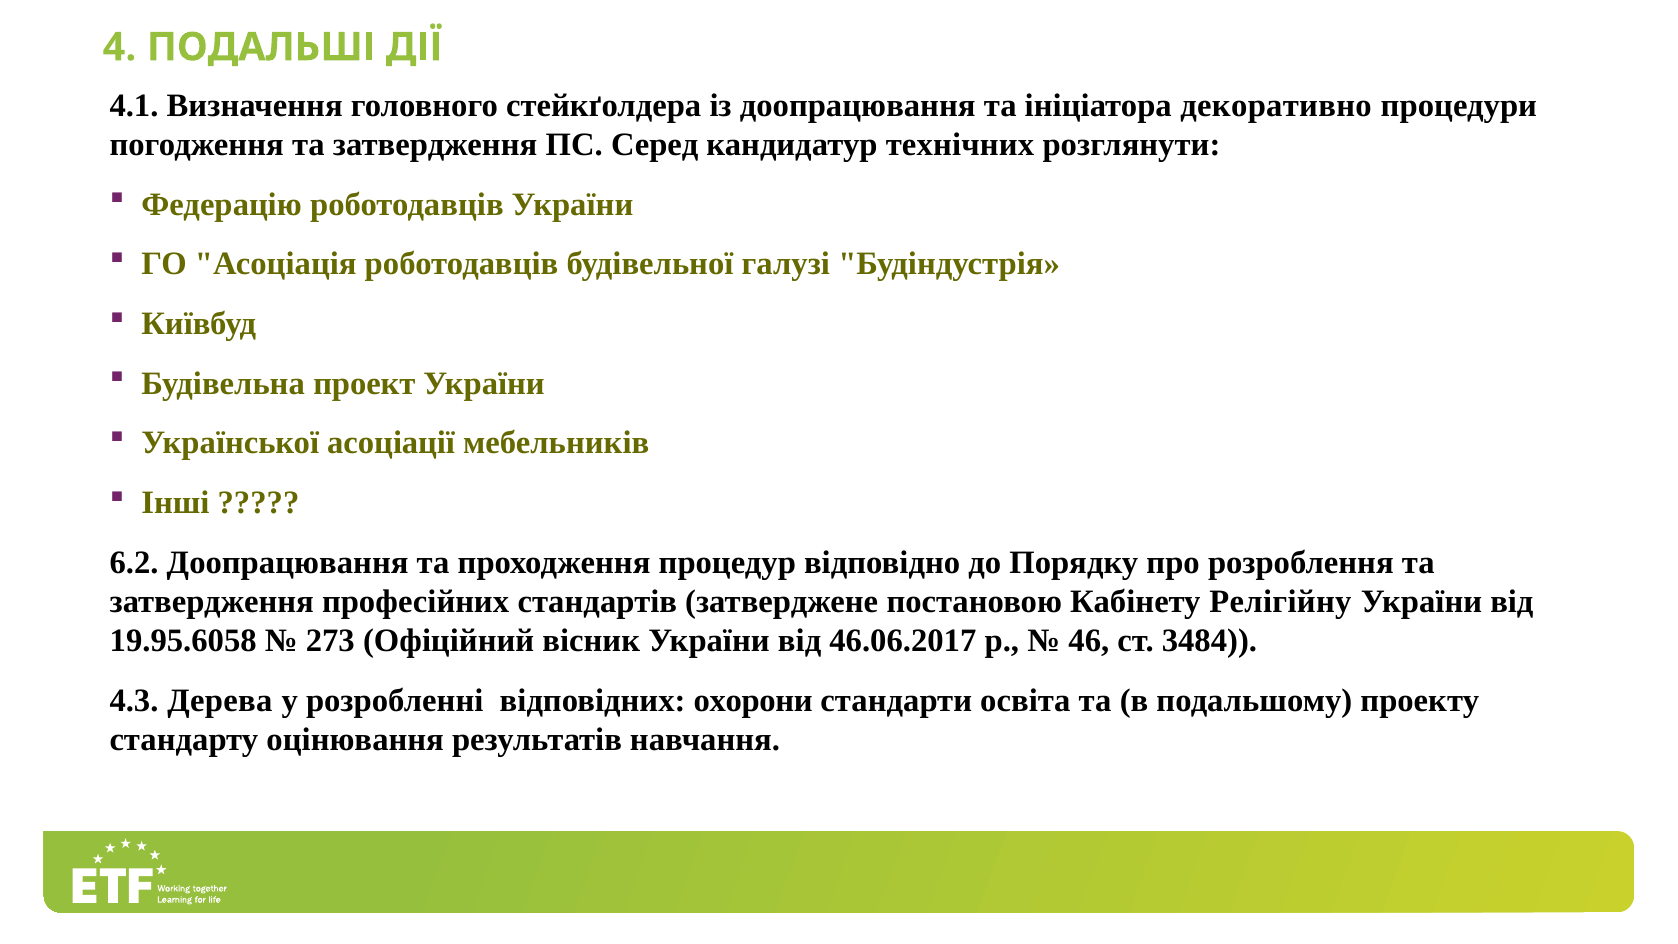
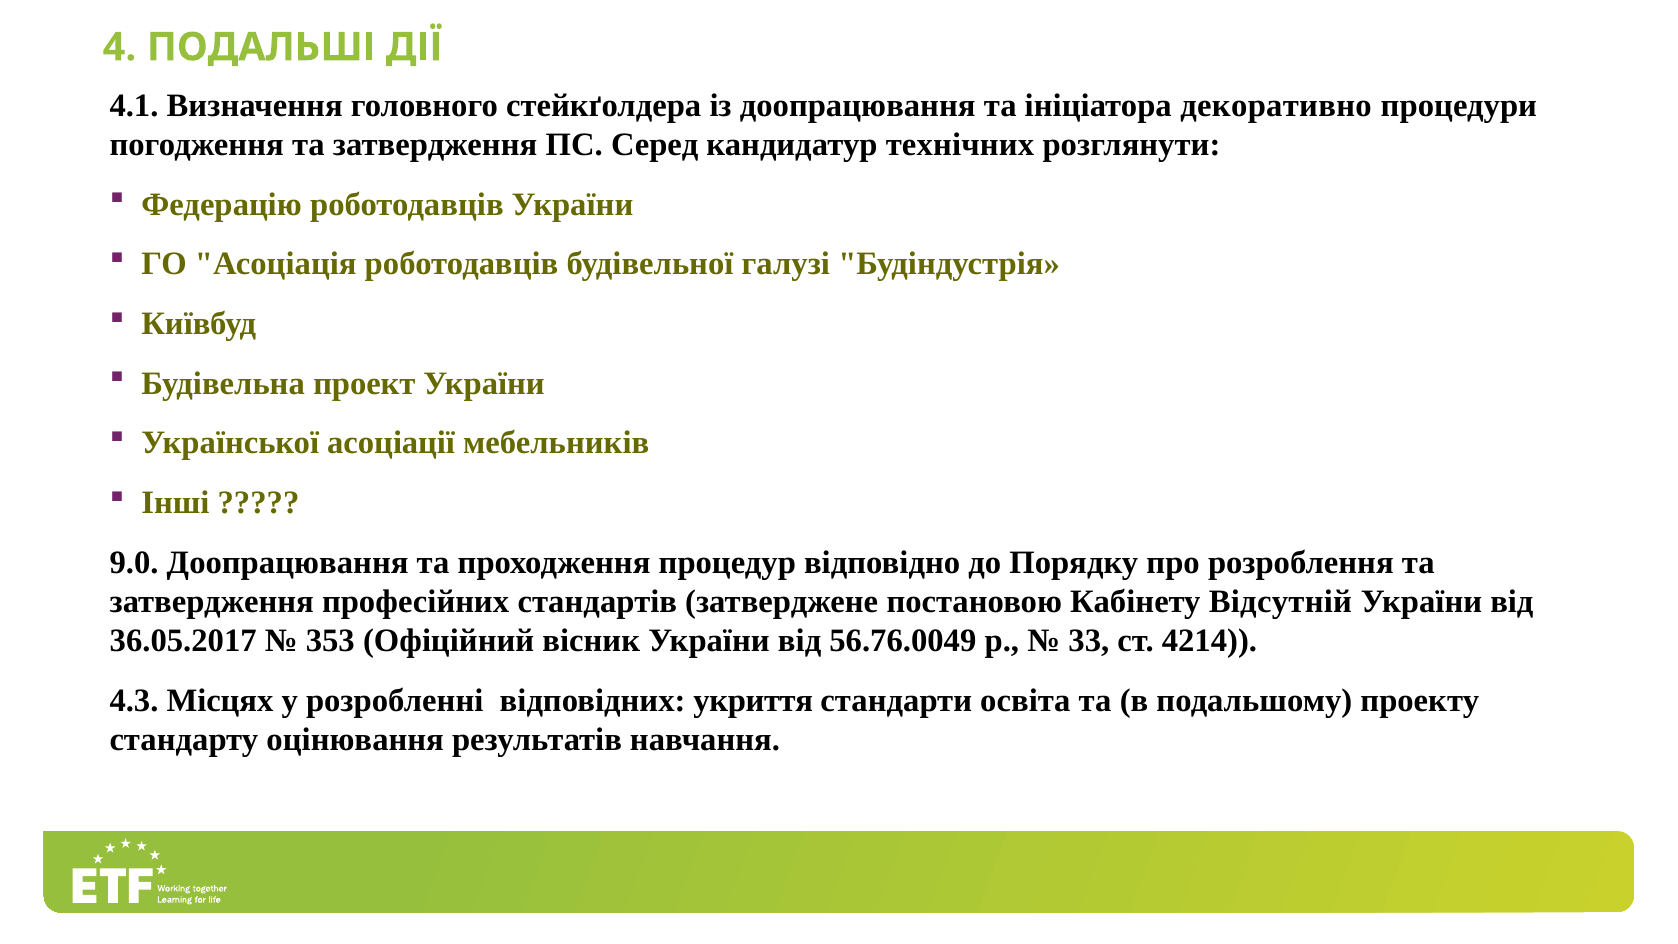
6.2: 6.2 -> 9.0
Релігійну: Релігійну -> Відсутній
19.95.6058: 19.95.6058 -> 36.05.2017
273: 273 -> 353
46.06.2017: 46.06.2017 -> 56.76.0049
46: 46 -> 33
3484: 3484 -> 4214
Дерева: Дерева -> Місцях
охорони: охорони -> укриття
